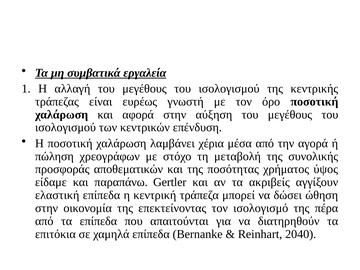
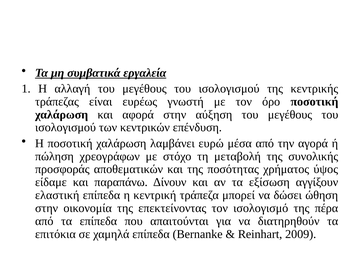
χέρια: χέρια -> ευρώ
Gertler: Gertler -> Δίνουν
ακριβείς: ακριβείς -> εξίσωση
2040: 2040 -> 2009
